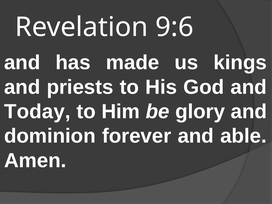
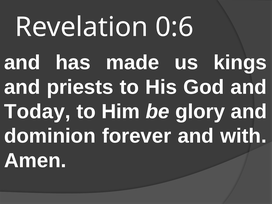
9:6: 9:6 -> 0:6
able: able -> with
